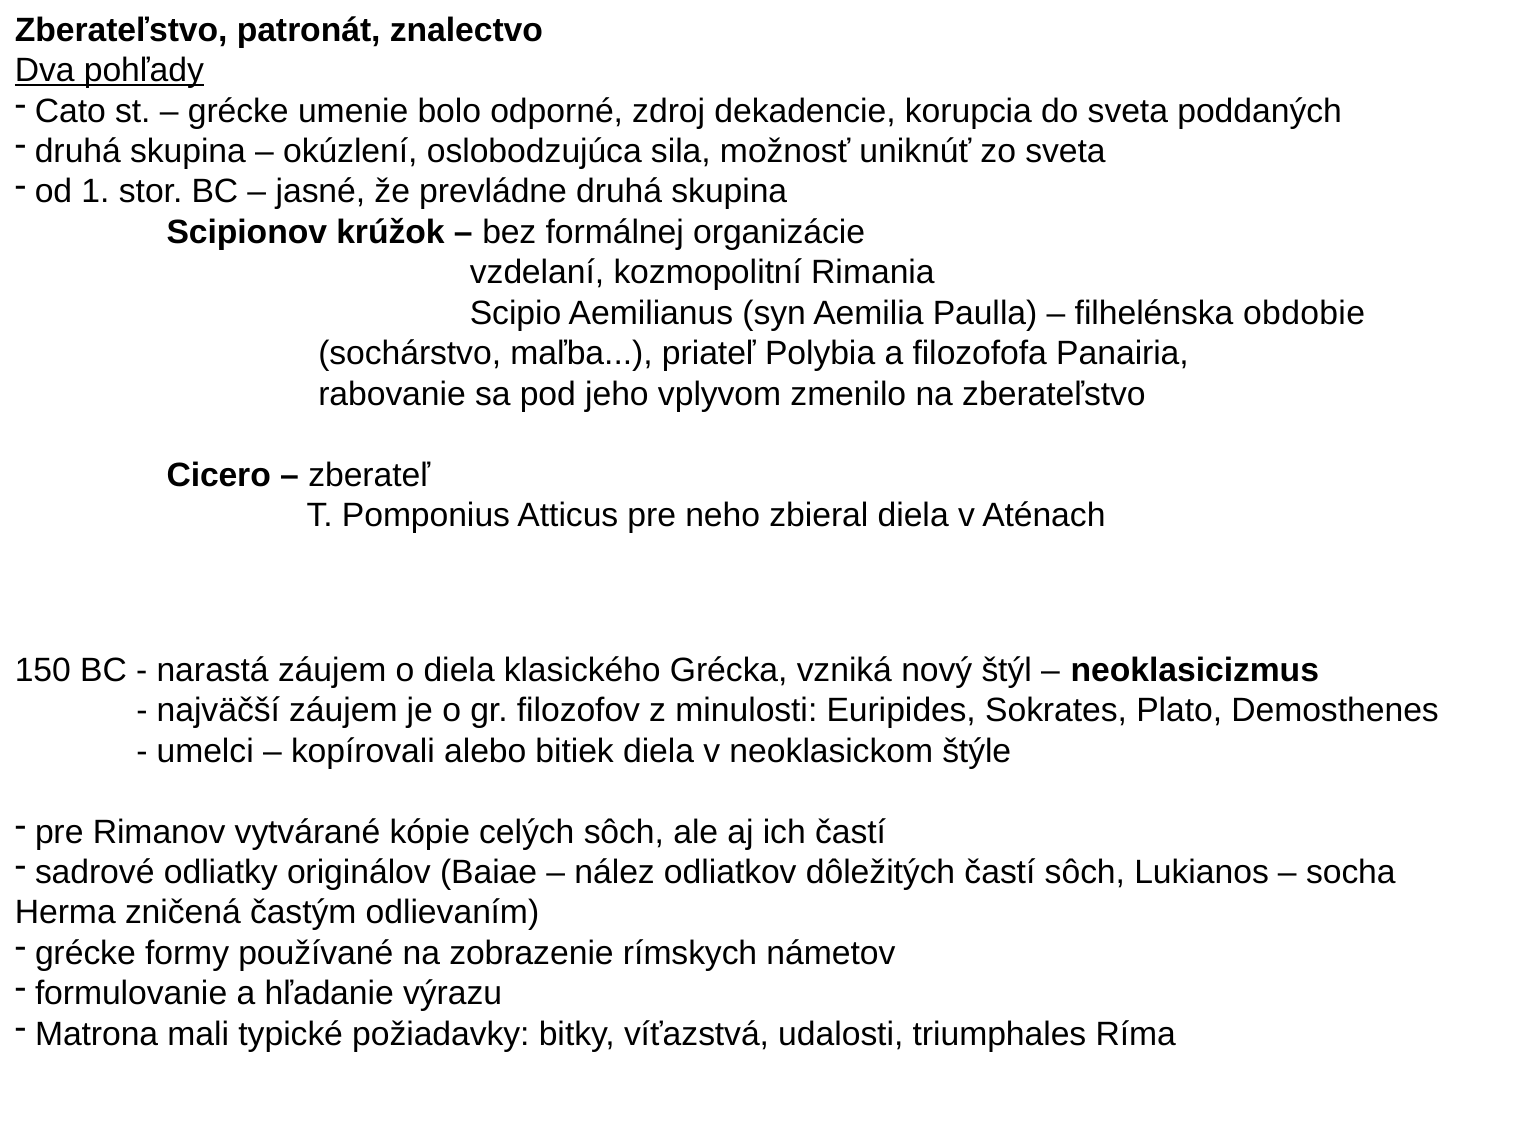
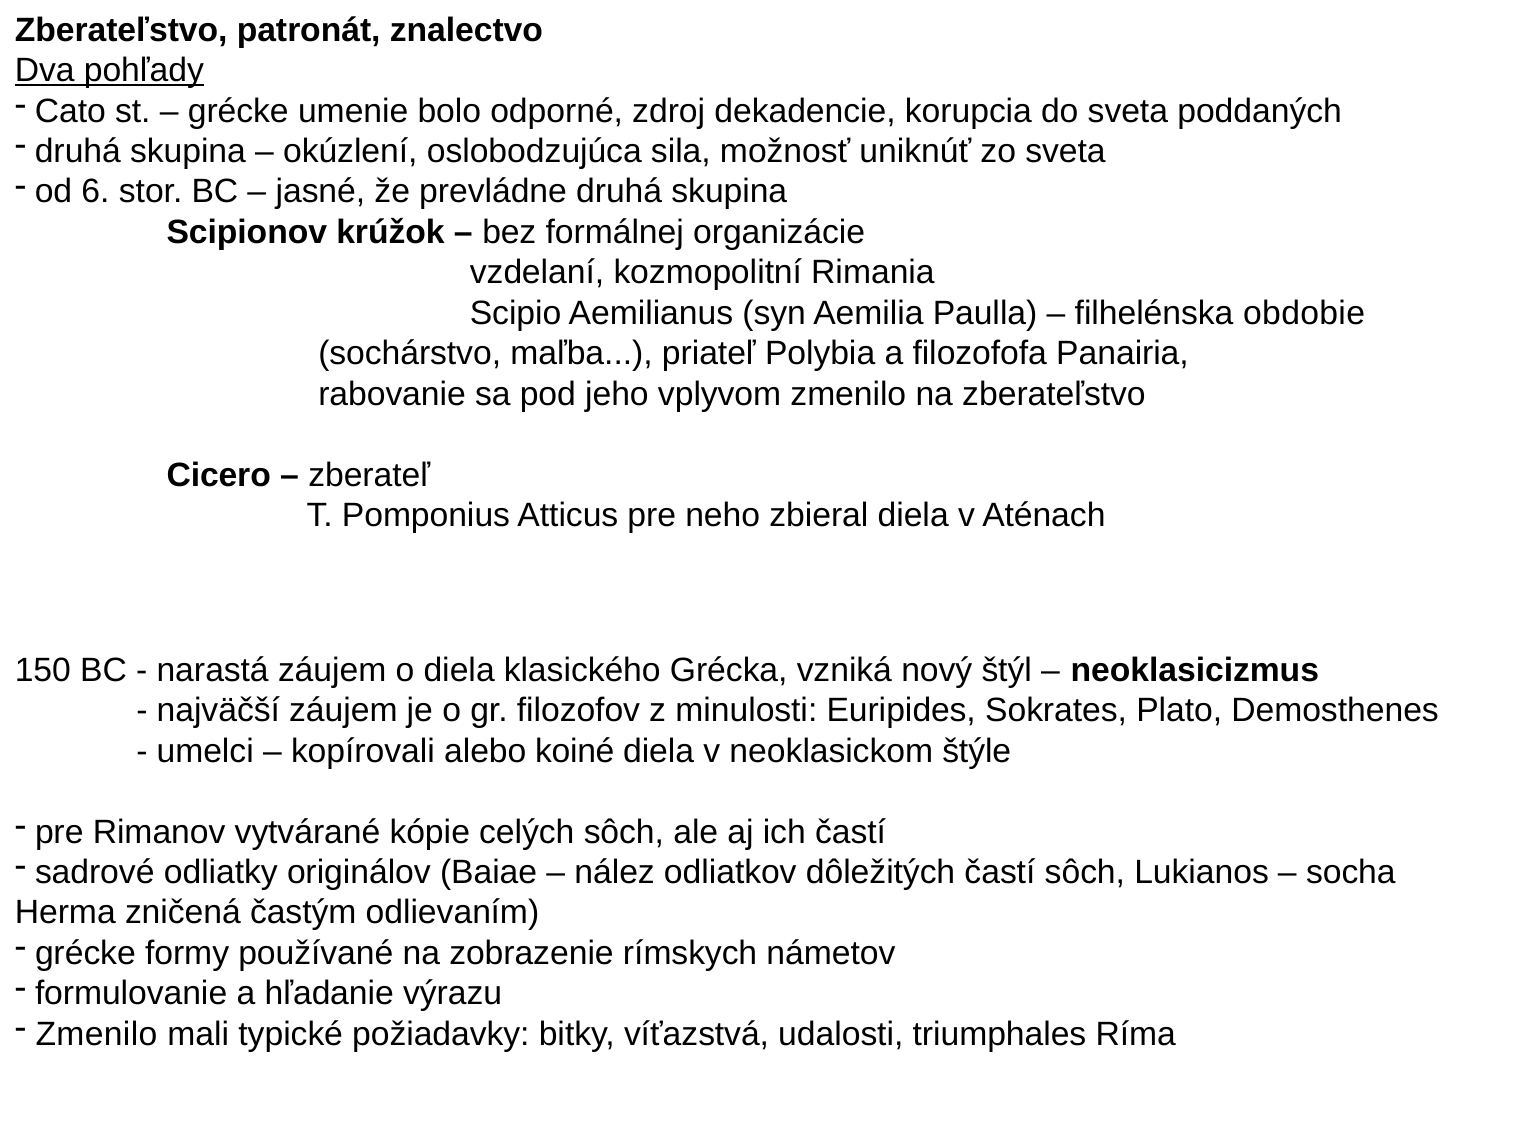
1: 1 -> 6
bitiek: bitiek -> koiné
Matrona at (97, 1034): Matrona -> Zmenilo
